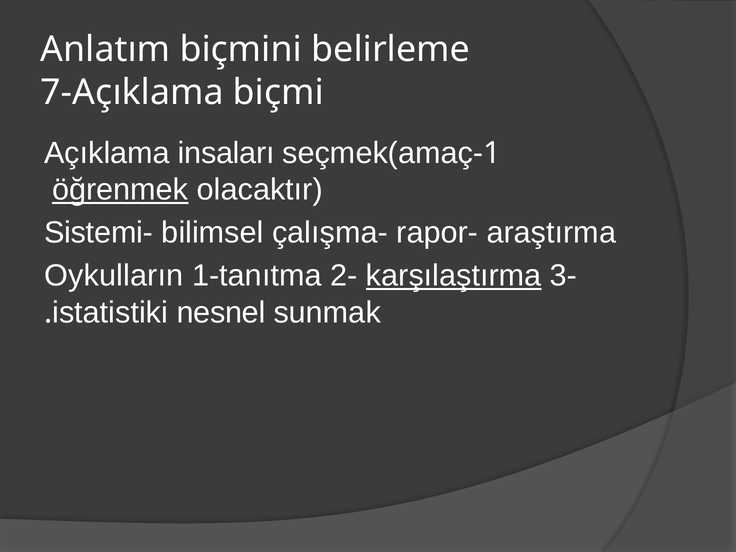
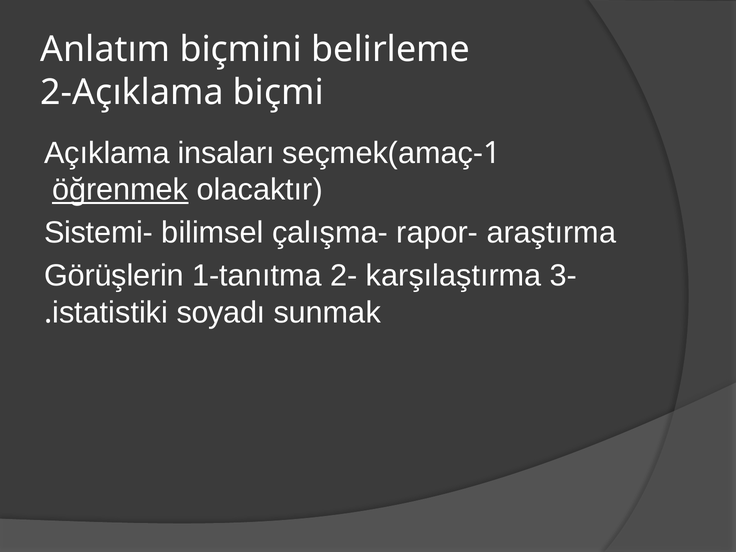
7-Açıklama: 7-Açıklama -> 2-Açıklama
Oykulların: Oykulların -> Görüşlerin
karşılaştırma underline: present -> none
nesnel: nesnel -> soyadı
